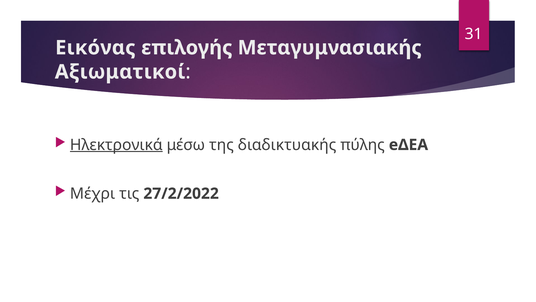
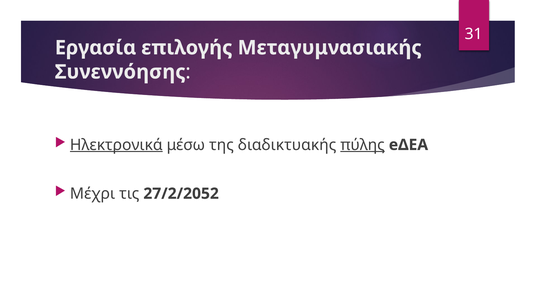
Εικόνας: Εικόνας -> Εργασία
Αξιωματικοί: Αξιωματικοί -> Συνεννόησης
πύλης underline: none -> present
27/2/2022: 27/2/2022 -> 27/2/2052
